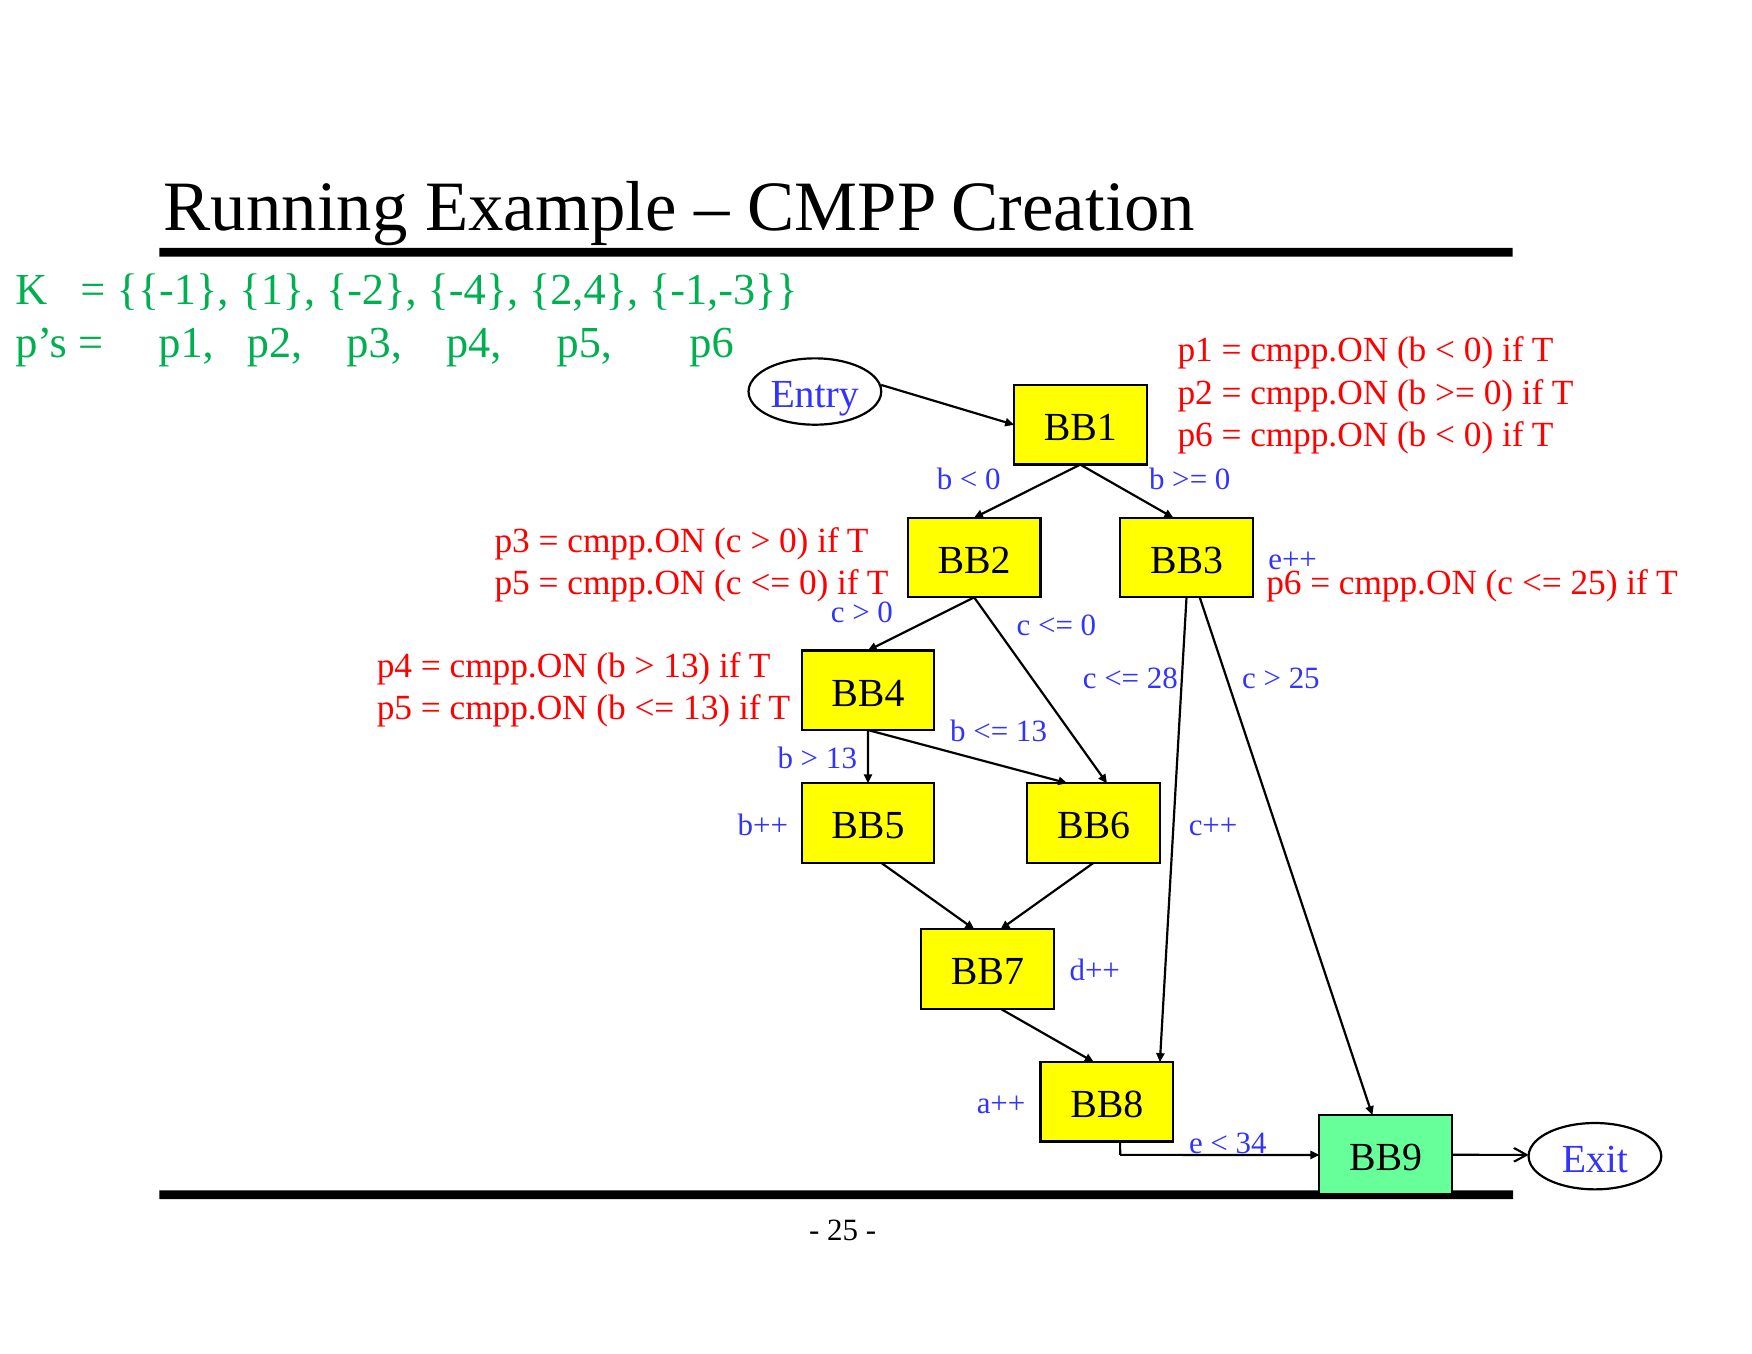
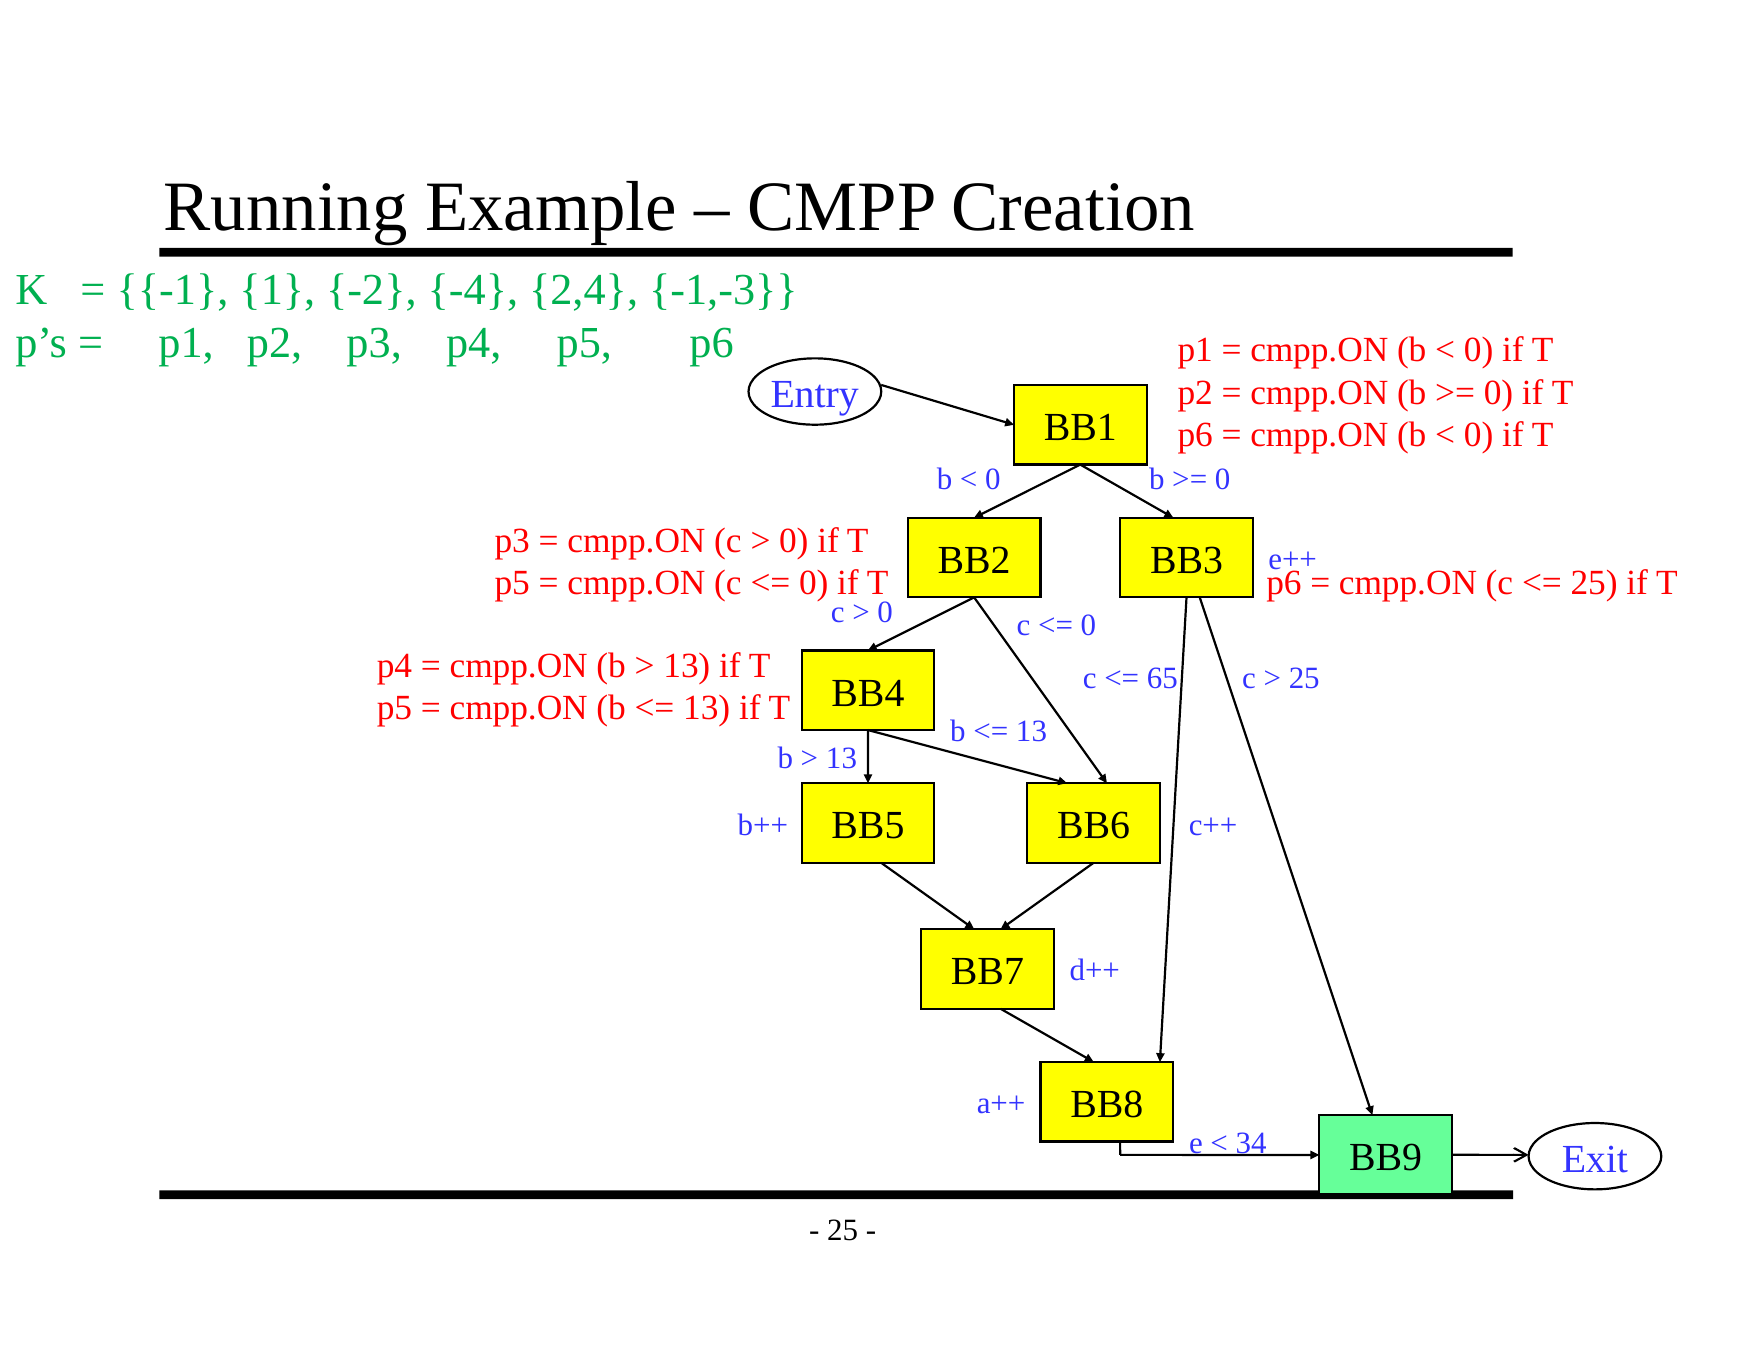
28: 28 -> 65
